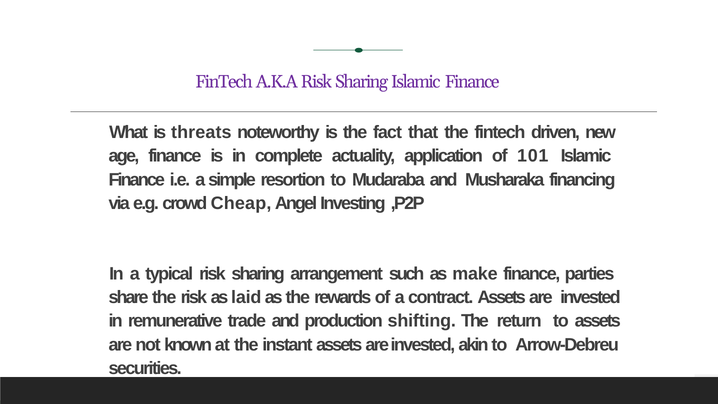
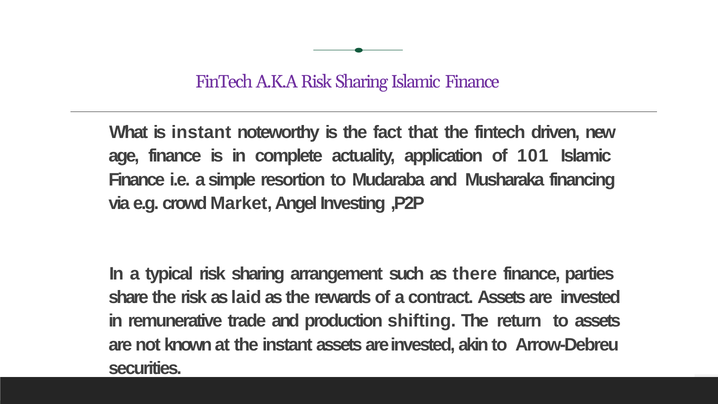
is threats: threats -> instant
Cheap: Cheap -> Market
make: make -> there
